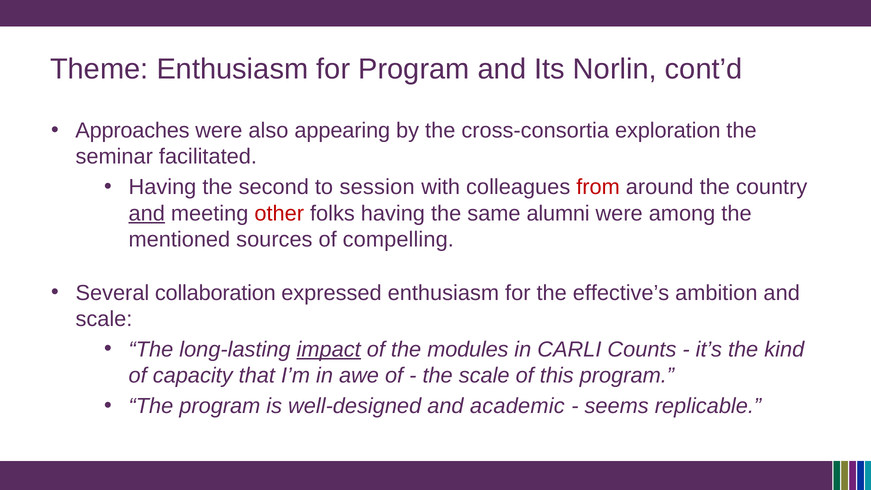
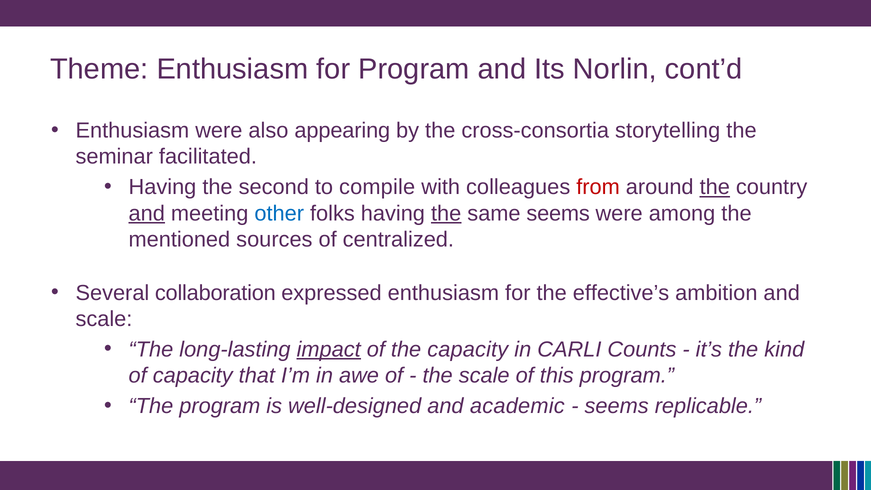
Approaches at (132, 131): Approaches -> Enthusiasm
exploration: exploration -> storytelling
session: session -> compile
the at (715, 187) underline: none -> present
other colour: red -> blue
the at (446, 213) underline: none -> present
same alumni: alumni -> seems
compelling: compelling -> centralized
the modules: modules -> capacity
